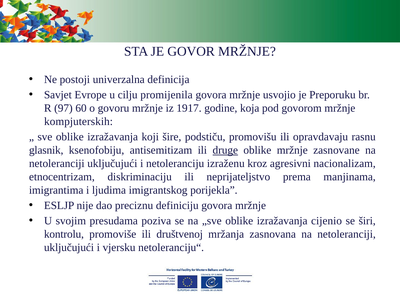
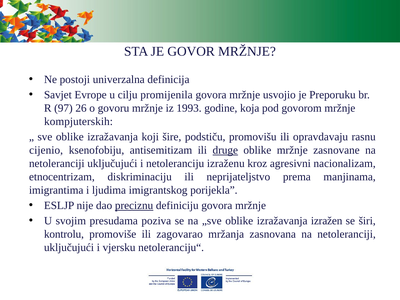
60: 60 -> 26
1917: 1917 -> 1993
glasnik: glasnik -> cijenio
preciznu underline: none -> present
cijenio: cijenio -> izražen
društvenoj: društvenoj -> zagovarao
